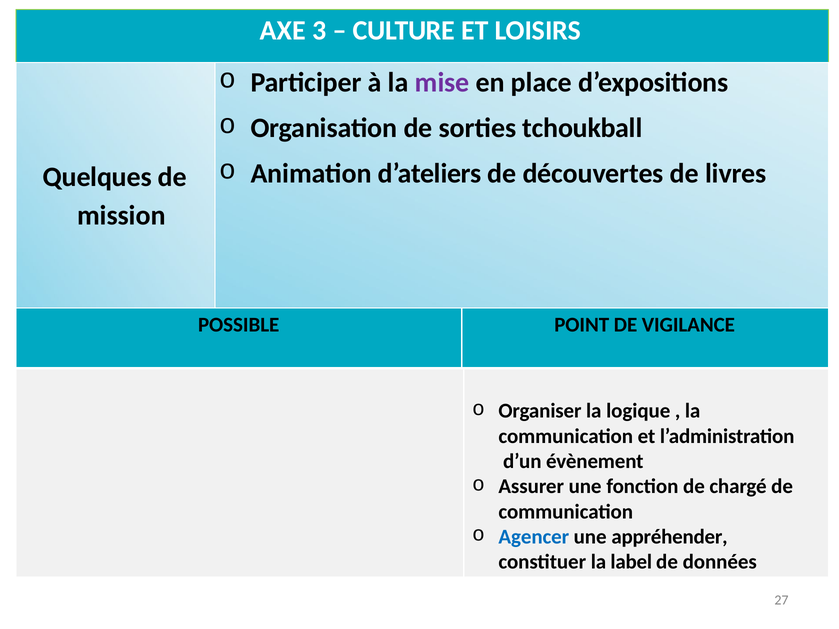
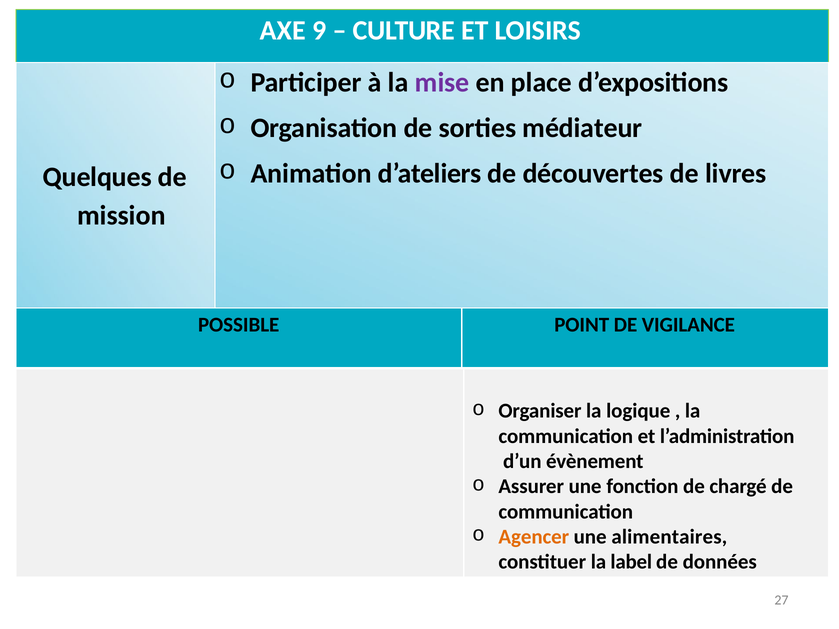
3: 3 -> 9
tchoukball: tchoukball -> médiateur
Agencer colour: blue -> orange
appréhender: appréhender -> alimentaires
